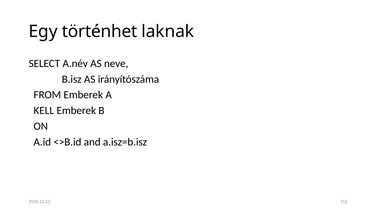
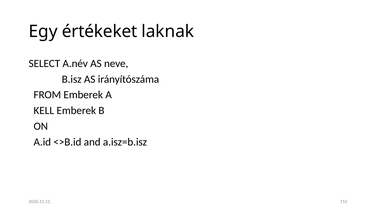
történhet: történhet -> értékeket
